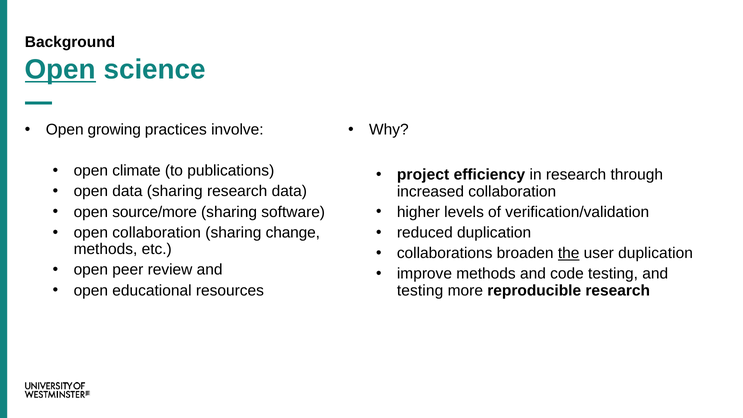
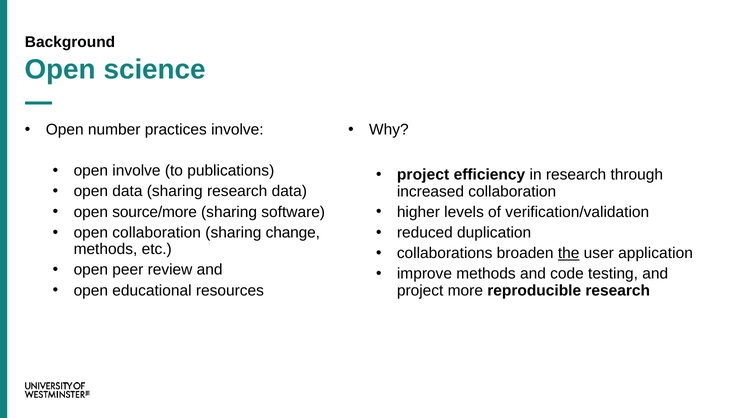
Open at (60, 70) underline: present -> none
growing: growing -> number
open climate: climate -> involve
user duplication: duplication -> application
testing at (420, 290): testing -> project
